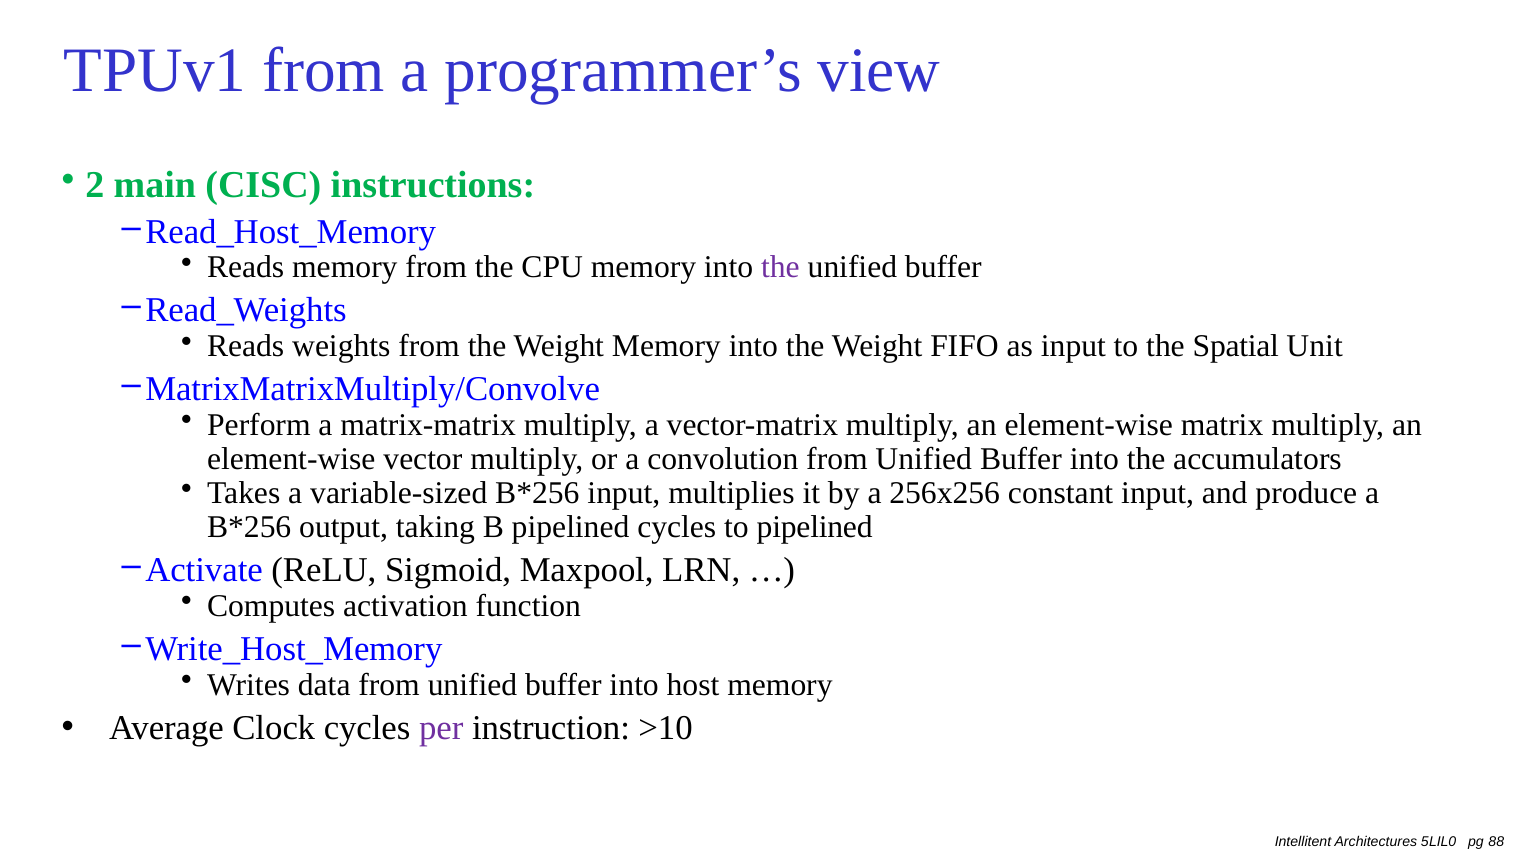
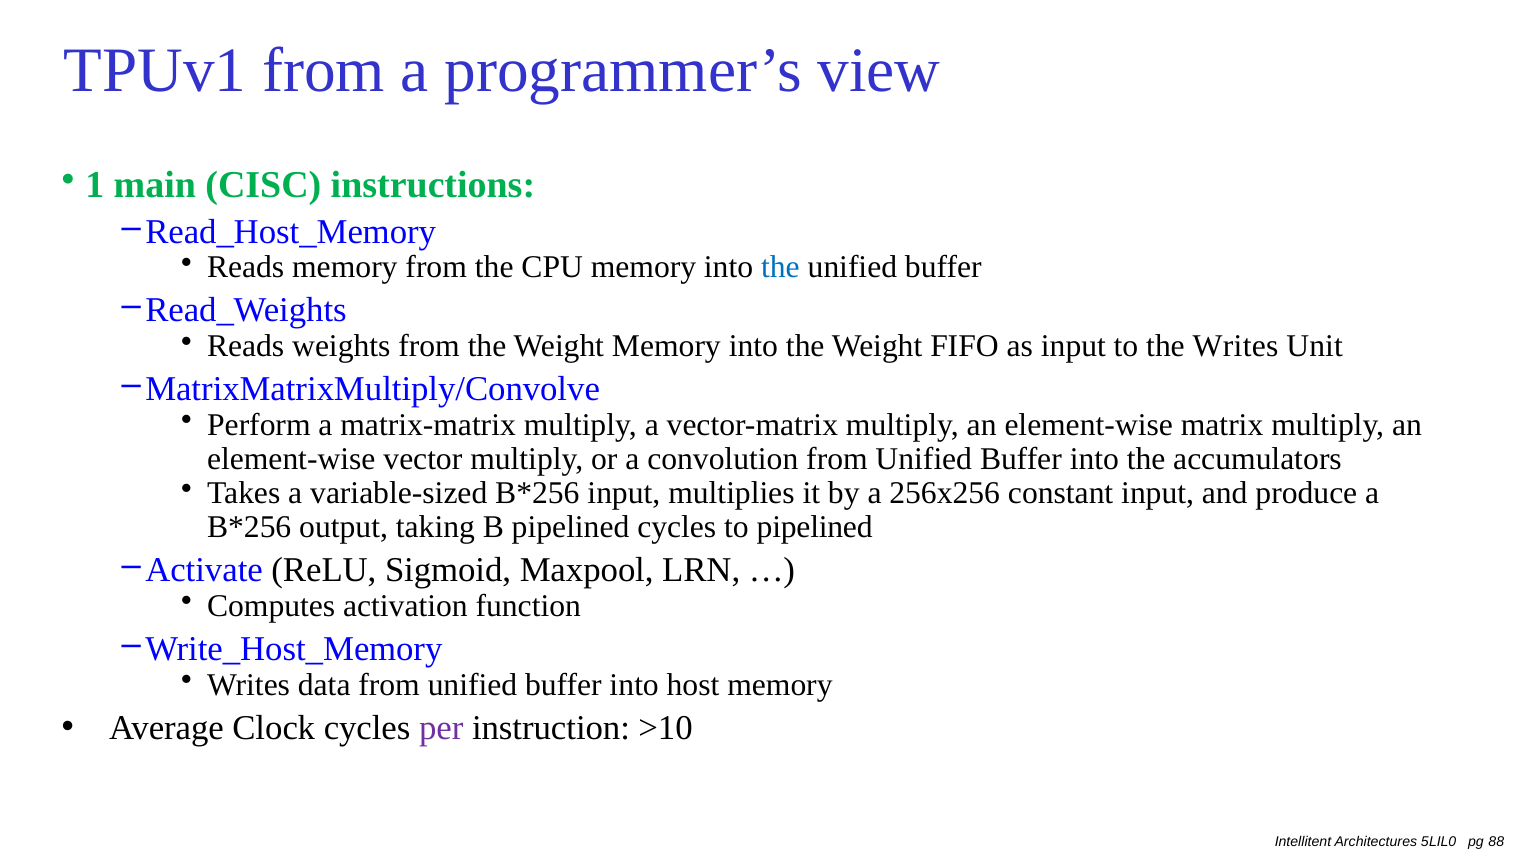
2: 2 -> 1
the at (780, 268) colour: purple -> blue
the Spatial: Spatial -> Writes
